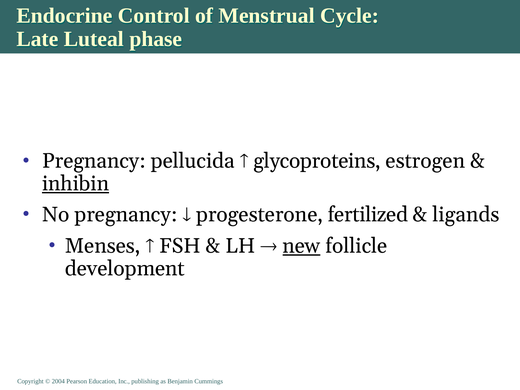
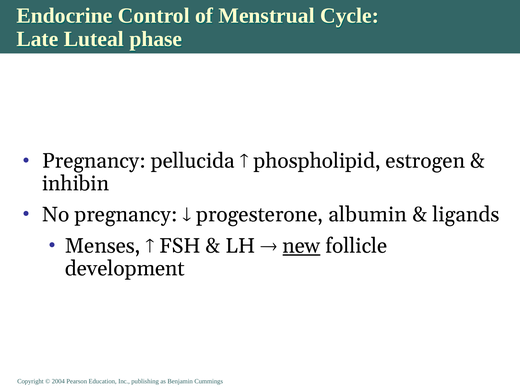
glycoproteins: glycoproteins -> phospholipid
inhibin underline: present -> none
fertilized: fertilized -> albumin
